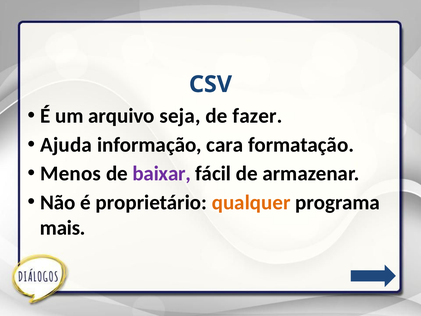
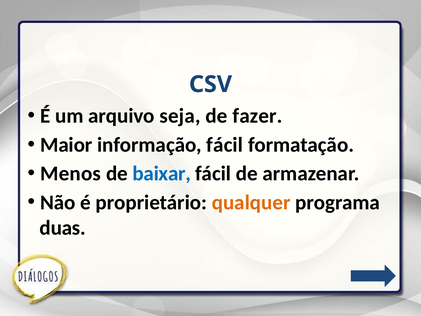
Ajuda: Ajuda -> Maior
informação cara: cara -> fácil
baixar colour: purple -> blue
mais: mais -> duas
